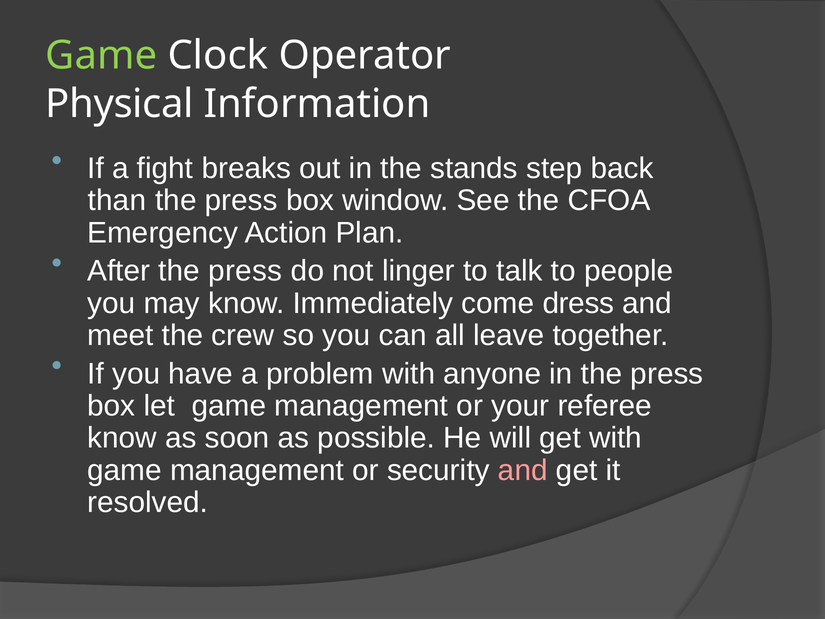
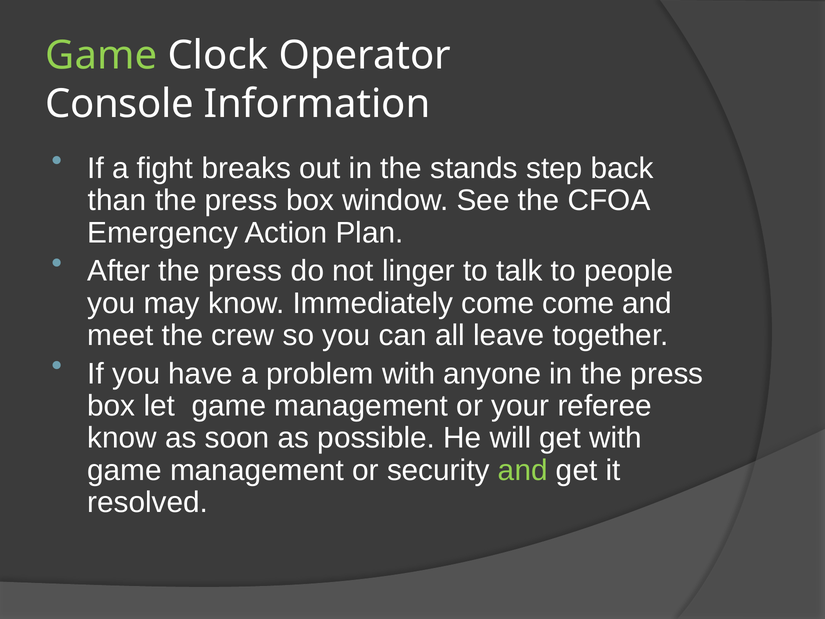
Physical: Physical -> Console
come dress: dress -> come
and at (523, 470) colour: pink -> light green
